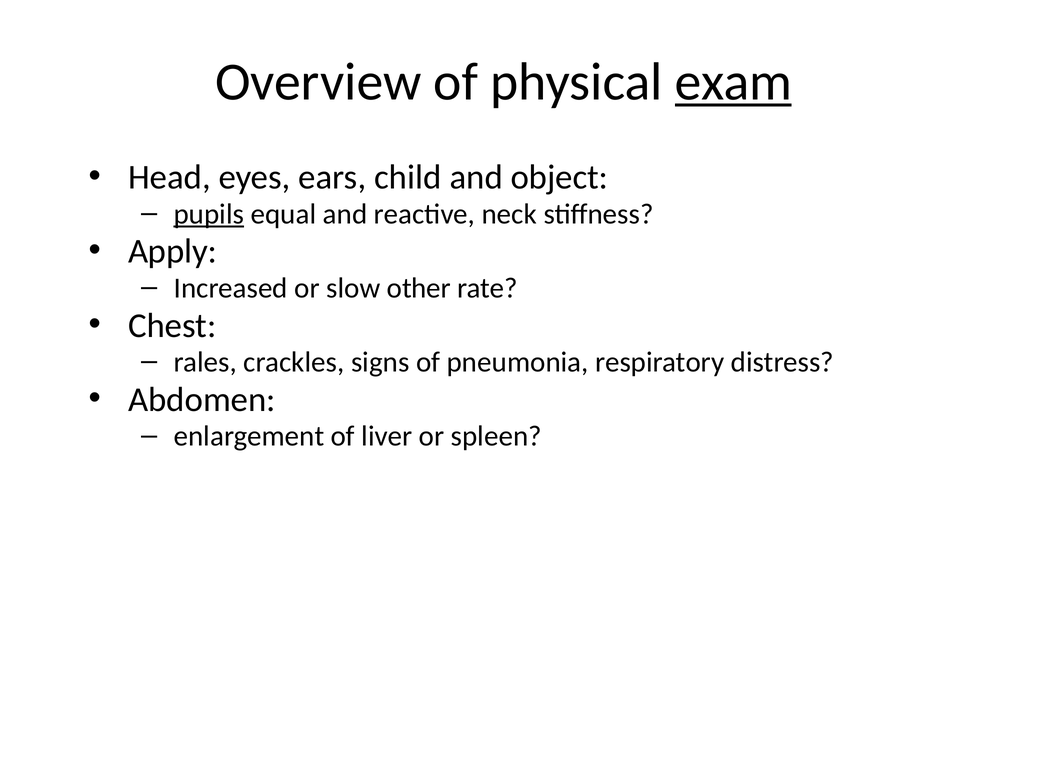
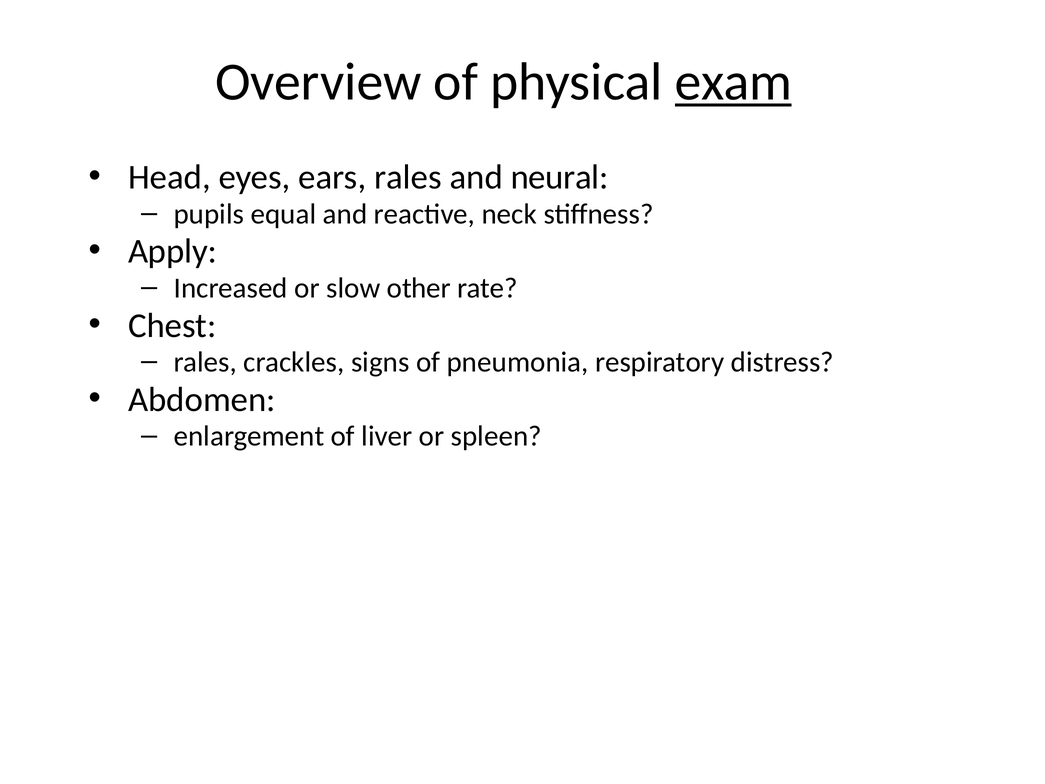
ears child: child -> rales
object: object -> neural
pupils underline: present -> none
